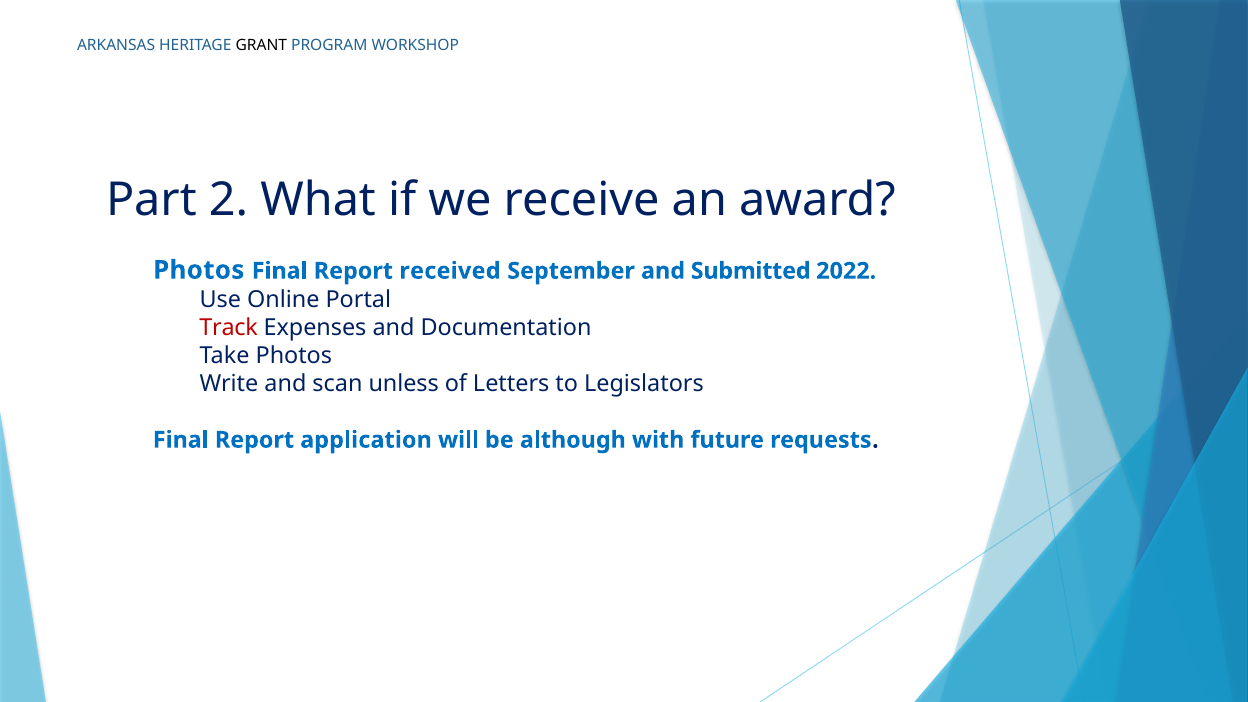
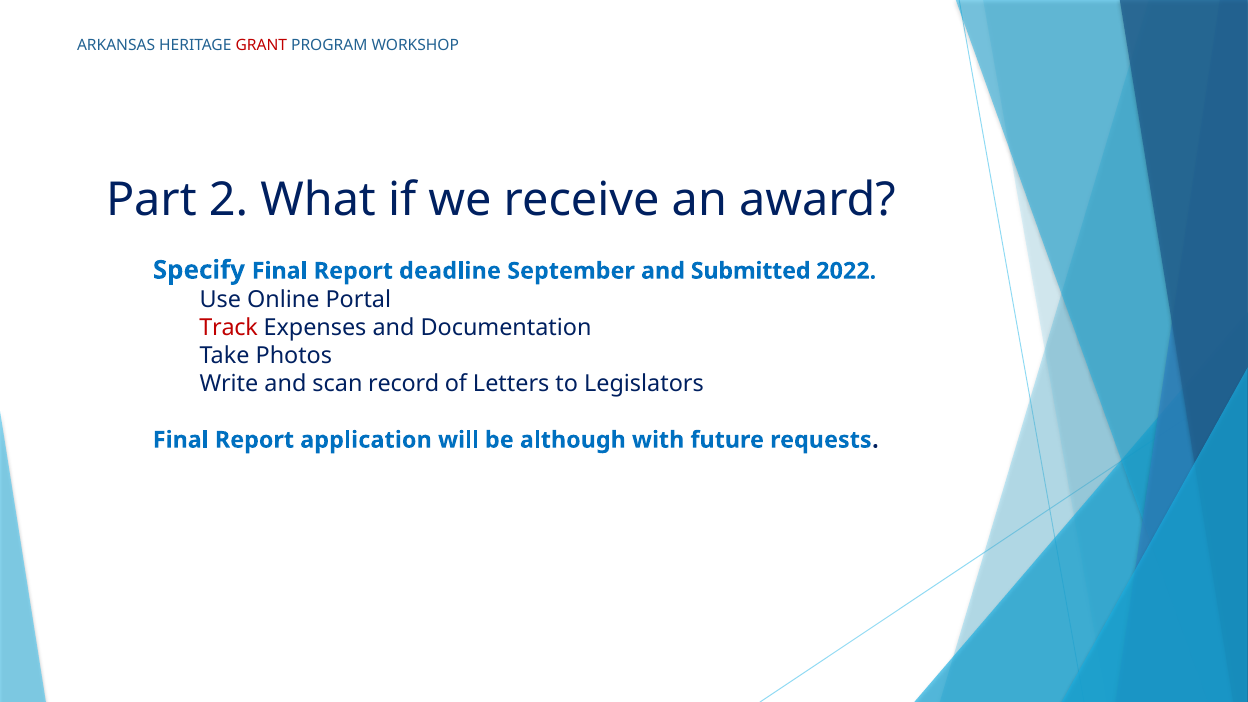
GRANT colour: black -> red
Photos at (199, 270): Photos -> Specify
received: received -> deadline
unless: unless -> record
